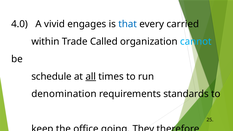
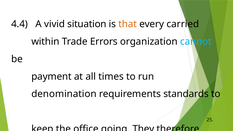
4.0: 4.0 -> 4.4
engages: engages -> situation
that colour: blue -> orange
Called: Called -> Errors
schedule: schedule -> payment
all underline: present -> none
